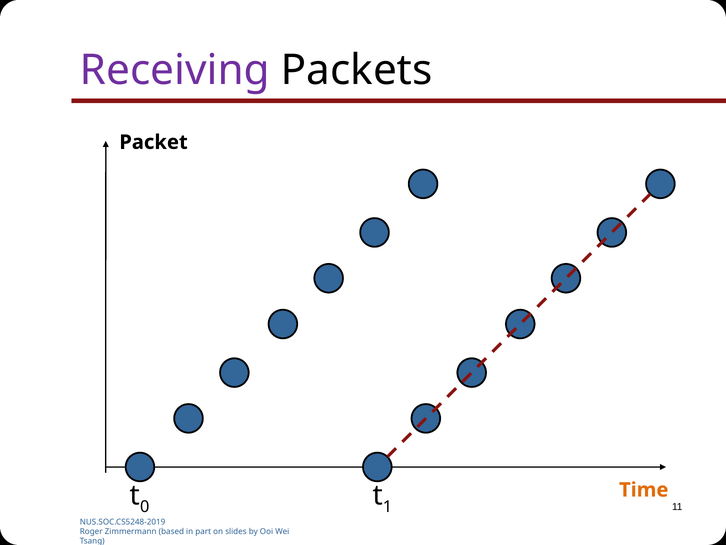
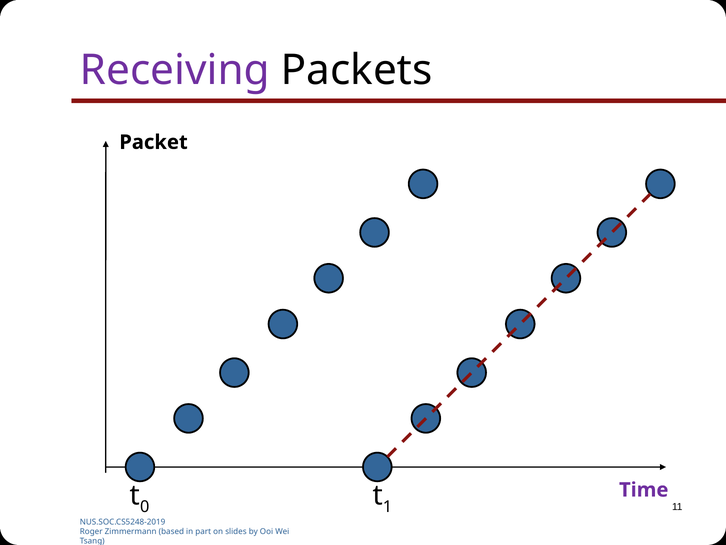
Time colour: orange -> purple
